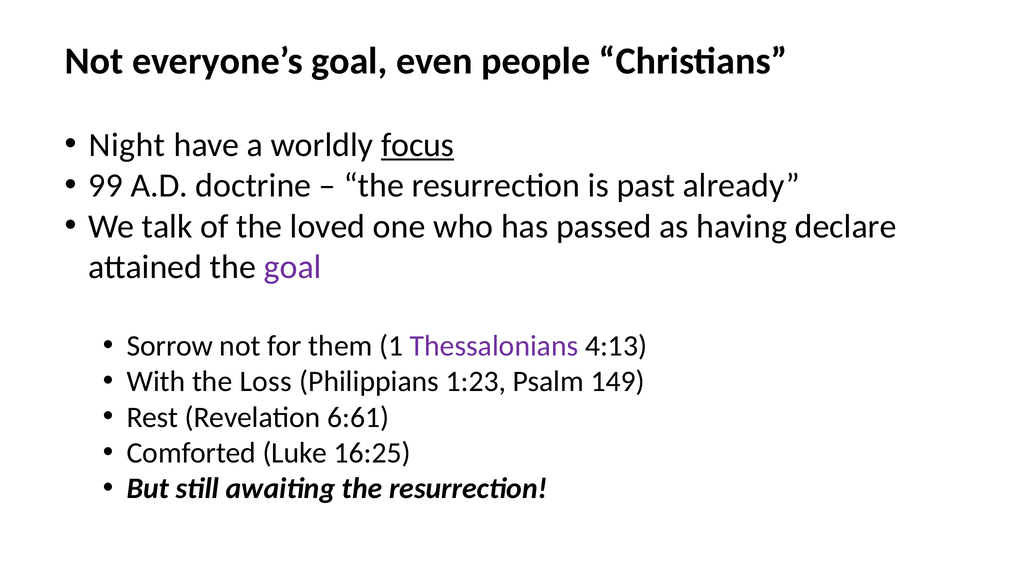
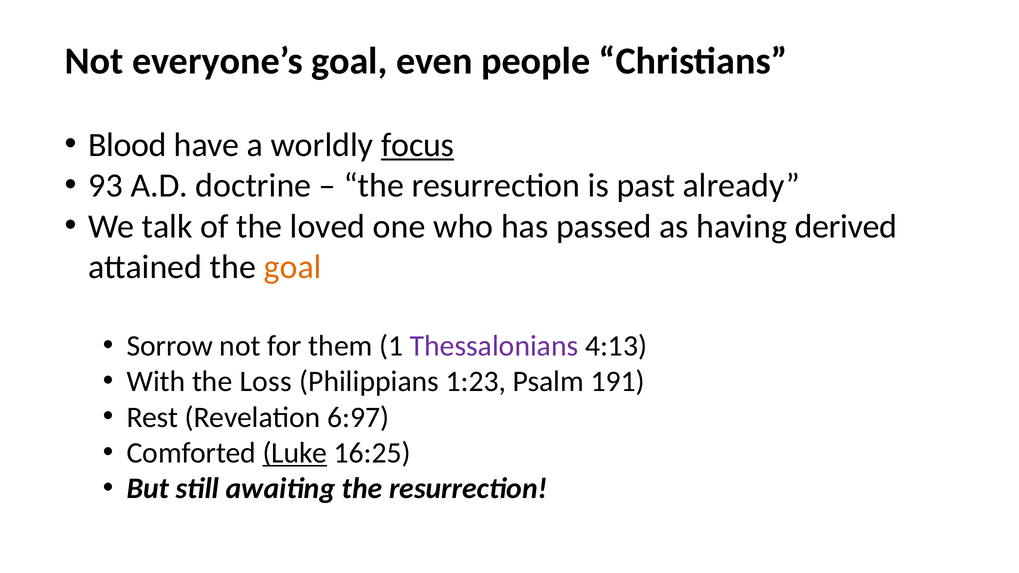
Night: Night -> Blood
99: 99 -> 93
declare: declare -> derived
goal at (293, 267) colour: purple -> orange
149: 149 -> 191
6:61: 6:61 -> 6:97
Luke underline: none -> present
